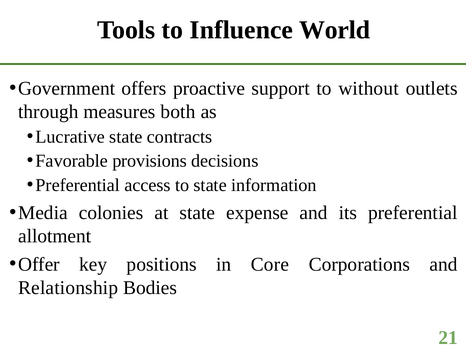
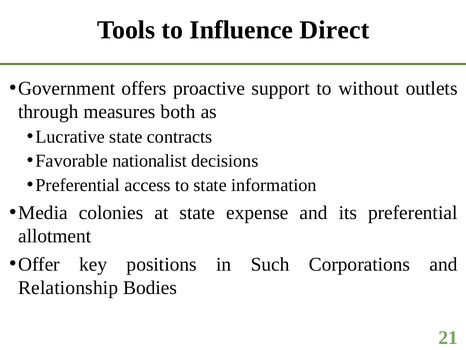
World: World -> Direct
provisions: provisions -> nationalist
Core: Core -> Such
